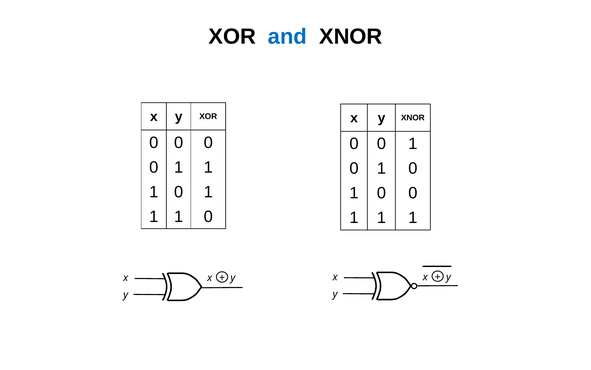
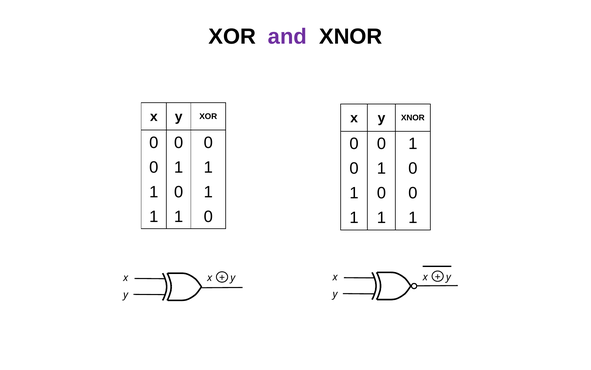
and colour: blue -> purple
